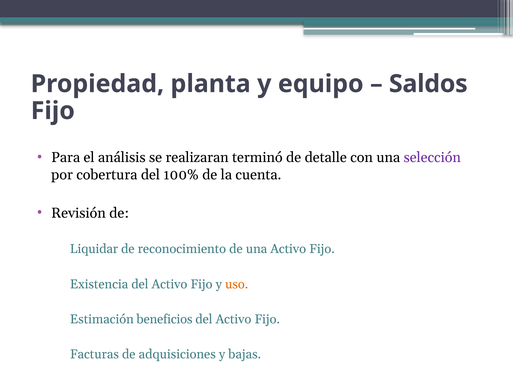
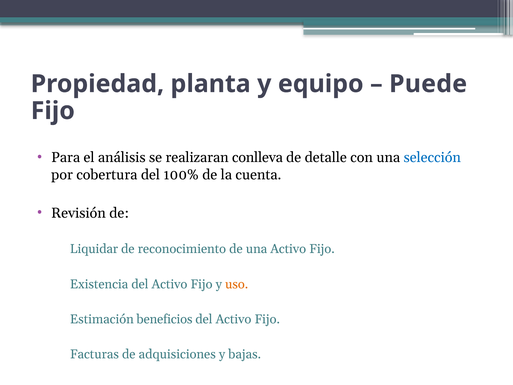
Saldos: Saldos -> Puede
terminó: terminó -> conlleva
selección colour: purple -> blue
